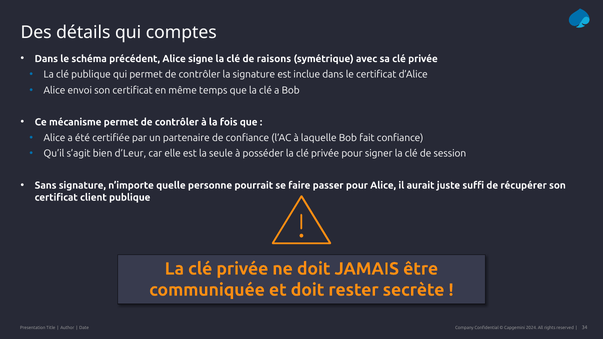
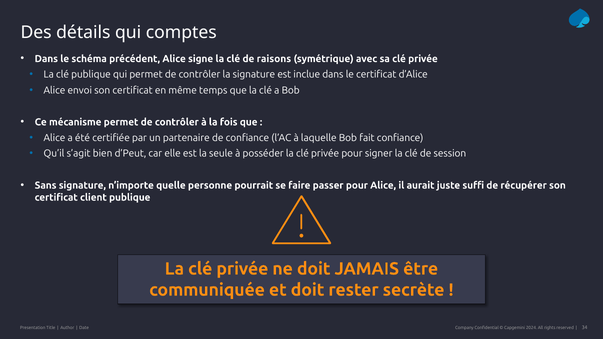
d’Leur: d’Leur -> d’Peut
